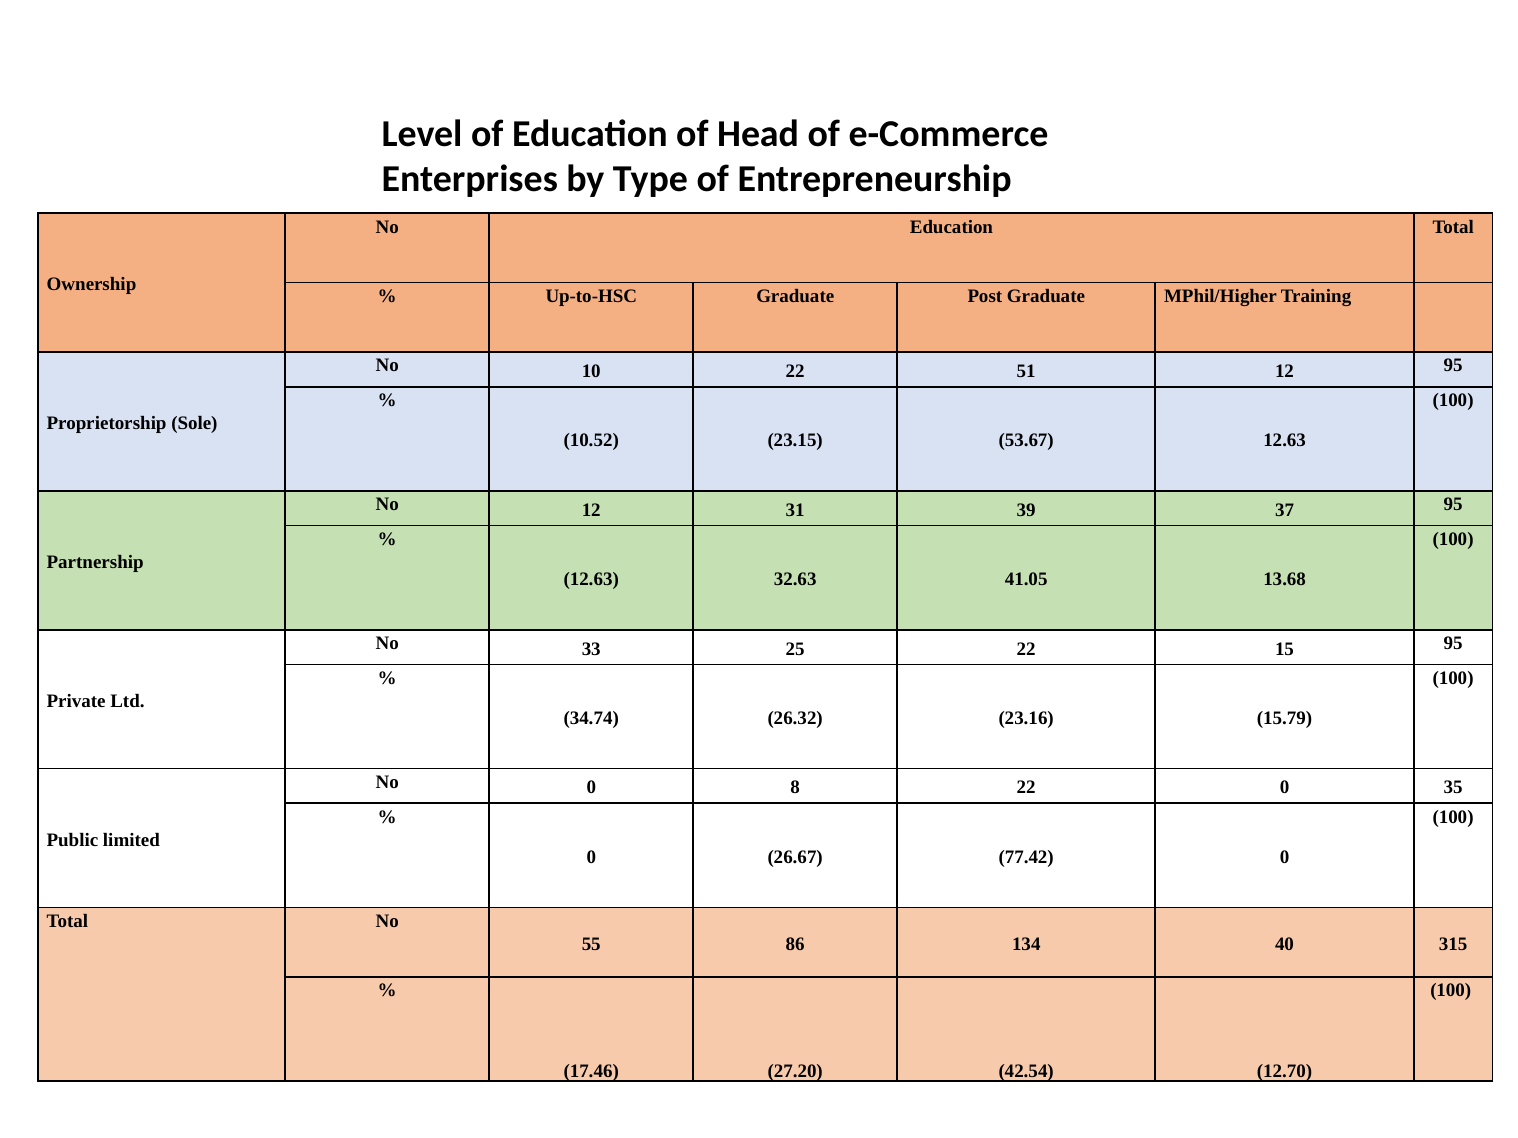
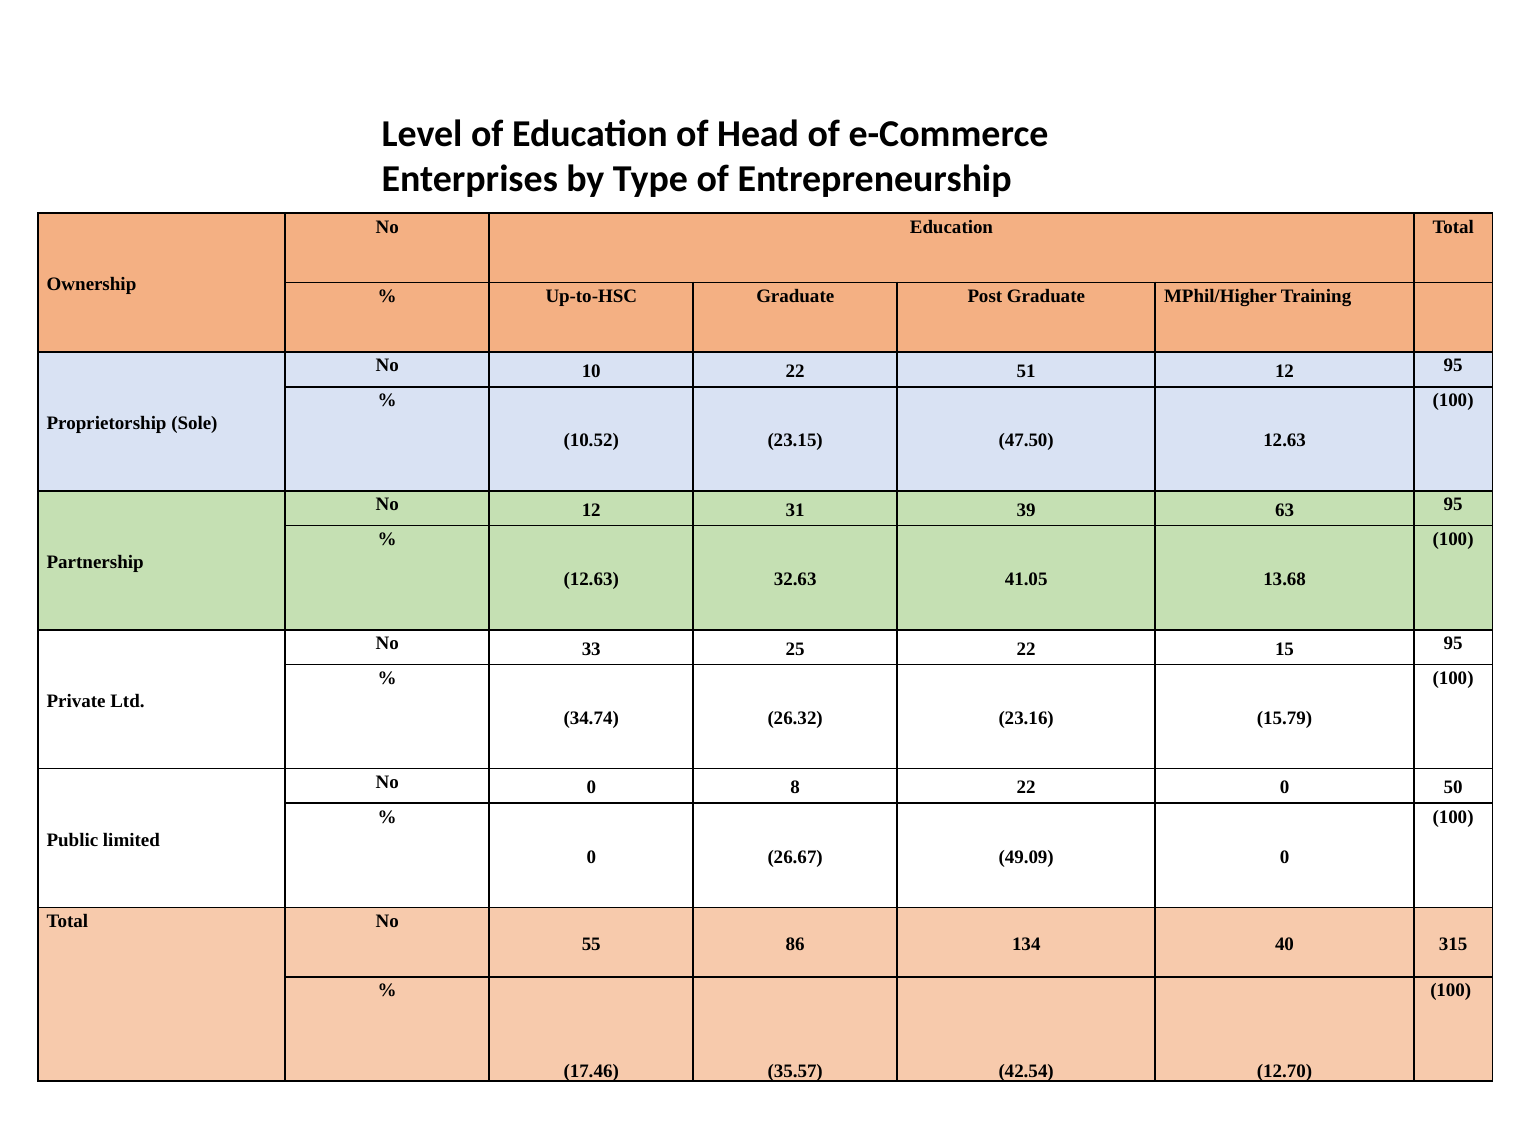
53.67: 53.67 -> 47.50
37: 37 -> 63
35: 35 -> 50
77.42: 77.42 -> 49.09
27.20: 27.20 -> 35.57
